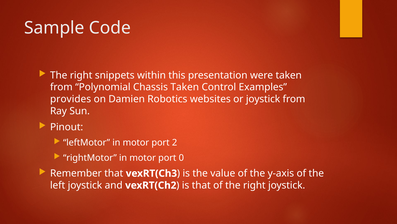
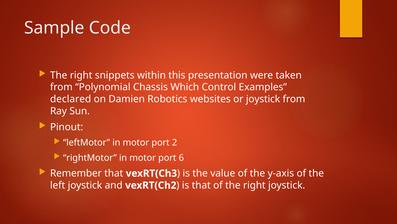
Chassis Taken: Taken -> Which
provides: provides -> declared
0: 0 -> 6
